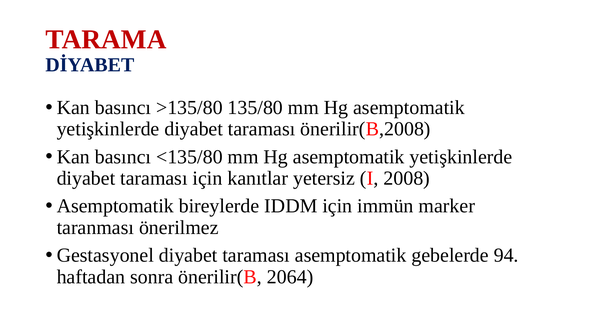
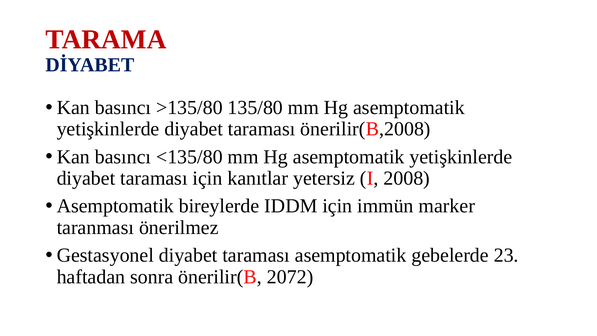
94: 94 -> 23
2064: 2064 -> 2072
